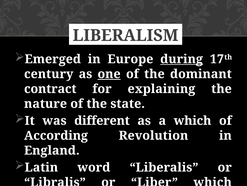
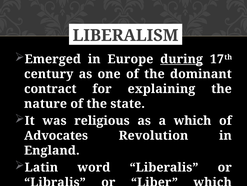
one underline: present -> none
different: different -> religious
According: According -> Advocates
